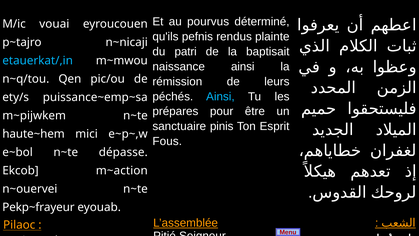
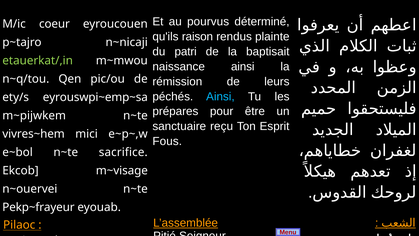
vouai: vouai -> coeur
pefnis: pefnis -> raison
etauerkat/,in colour: light blue -> light green
puissance~emp~sa: puissance~emp~sa -> eyrouswpi~emp~sa
pinis: pinis -> reçu
haute~hem: haute~hem -> vivres~hem
dépasse: dépasse -> sacrifice
m~action: m~action -> m~visage
